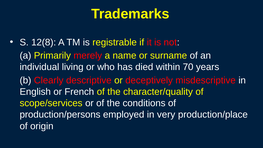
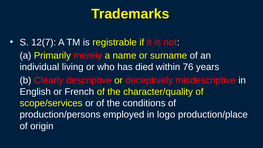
12(8: 12(8 -> 12(7
70: 70 -> 76
very: very -> logo
